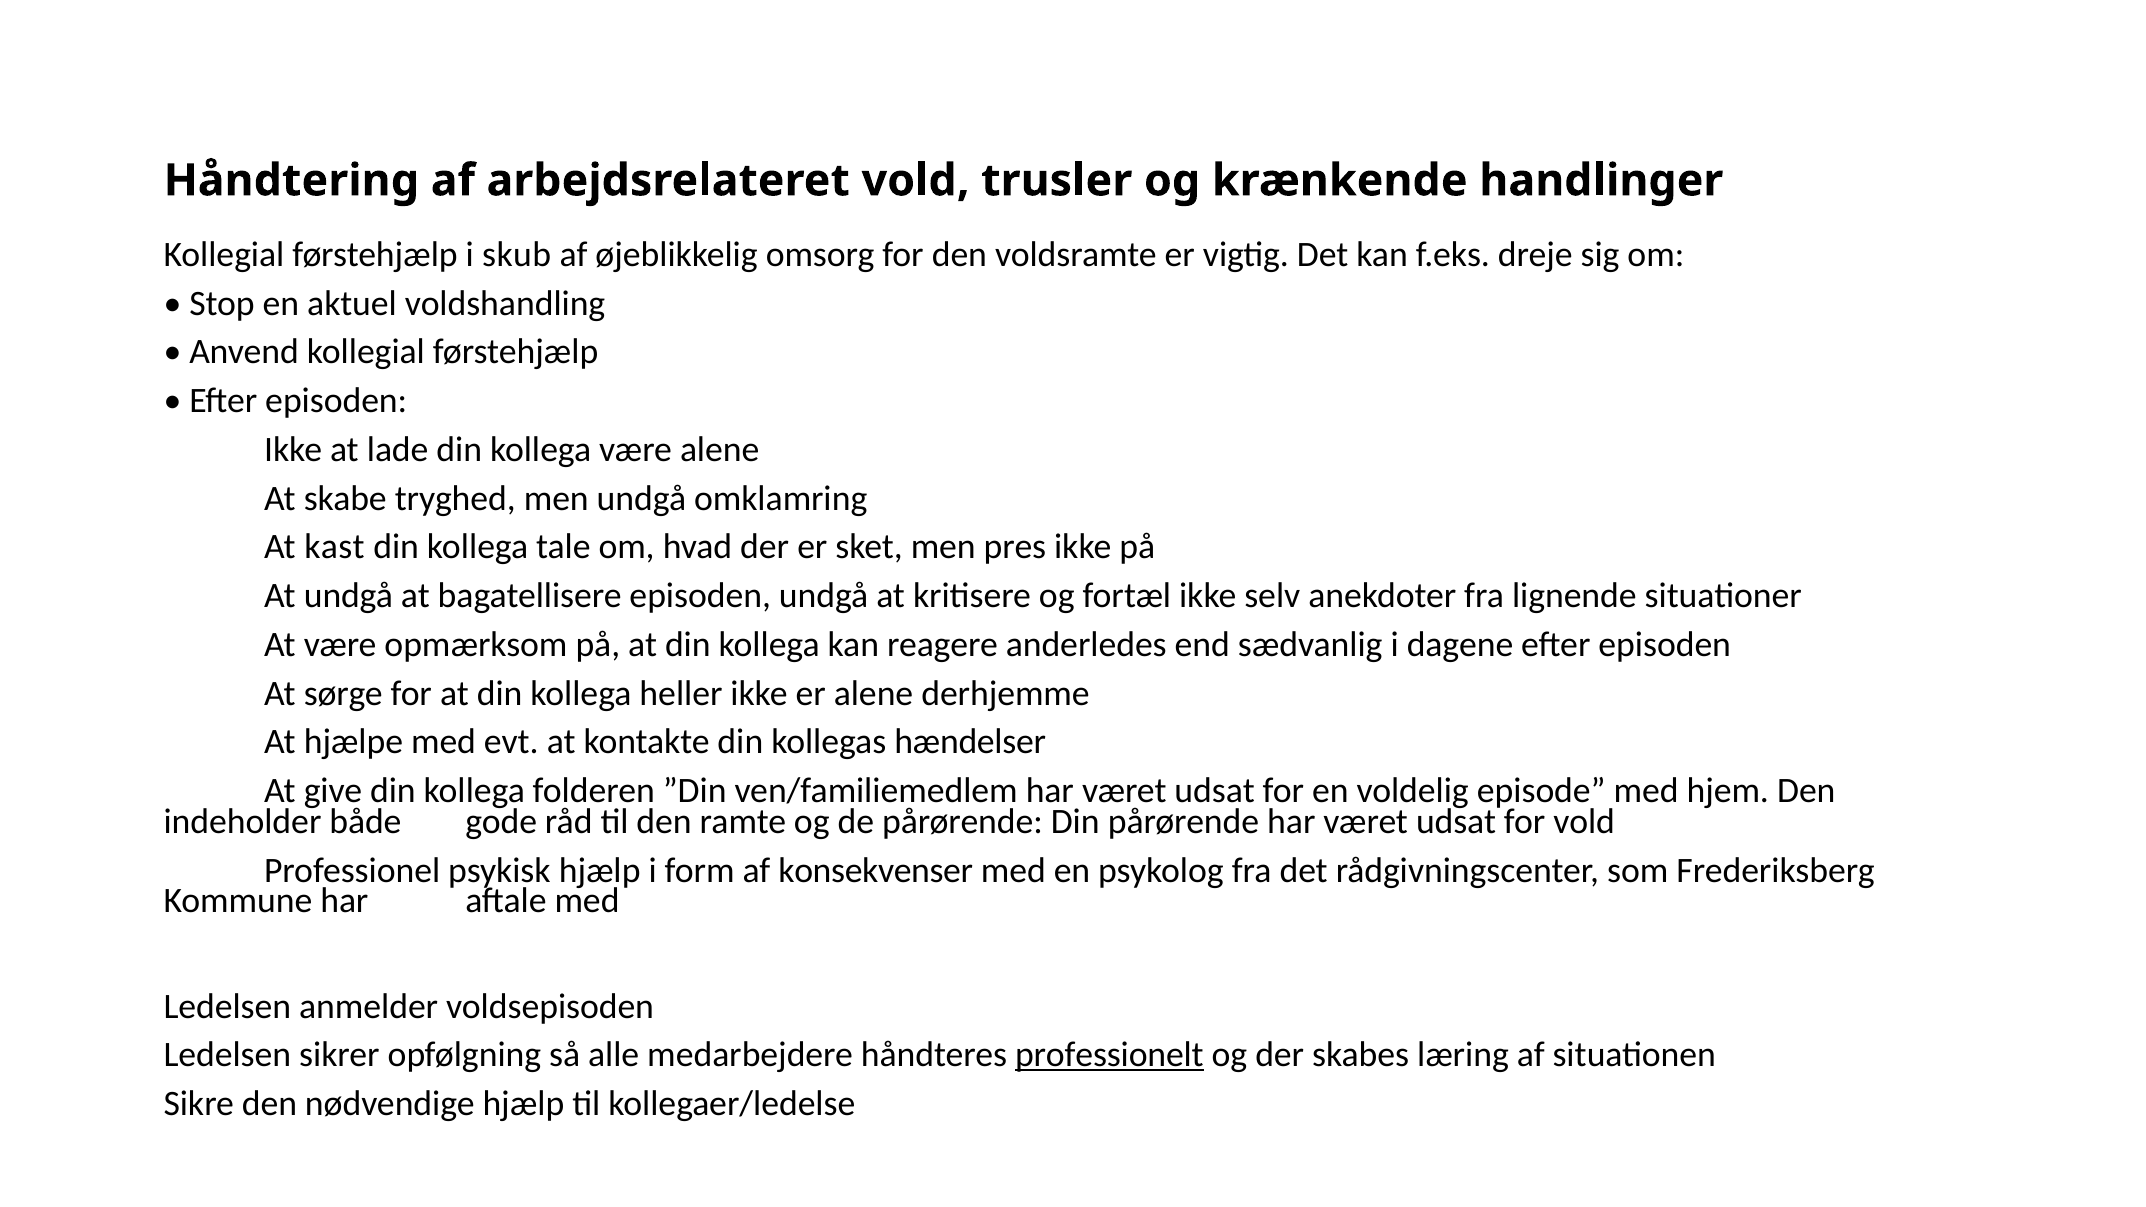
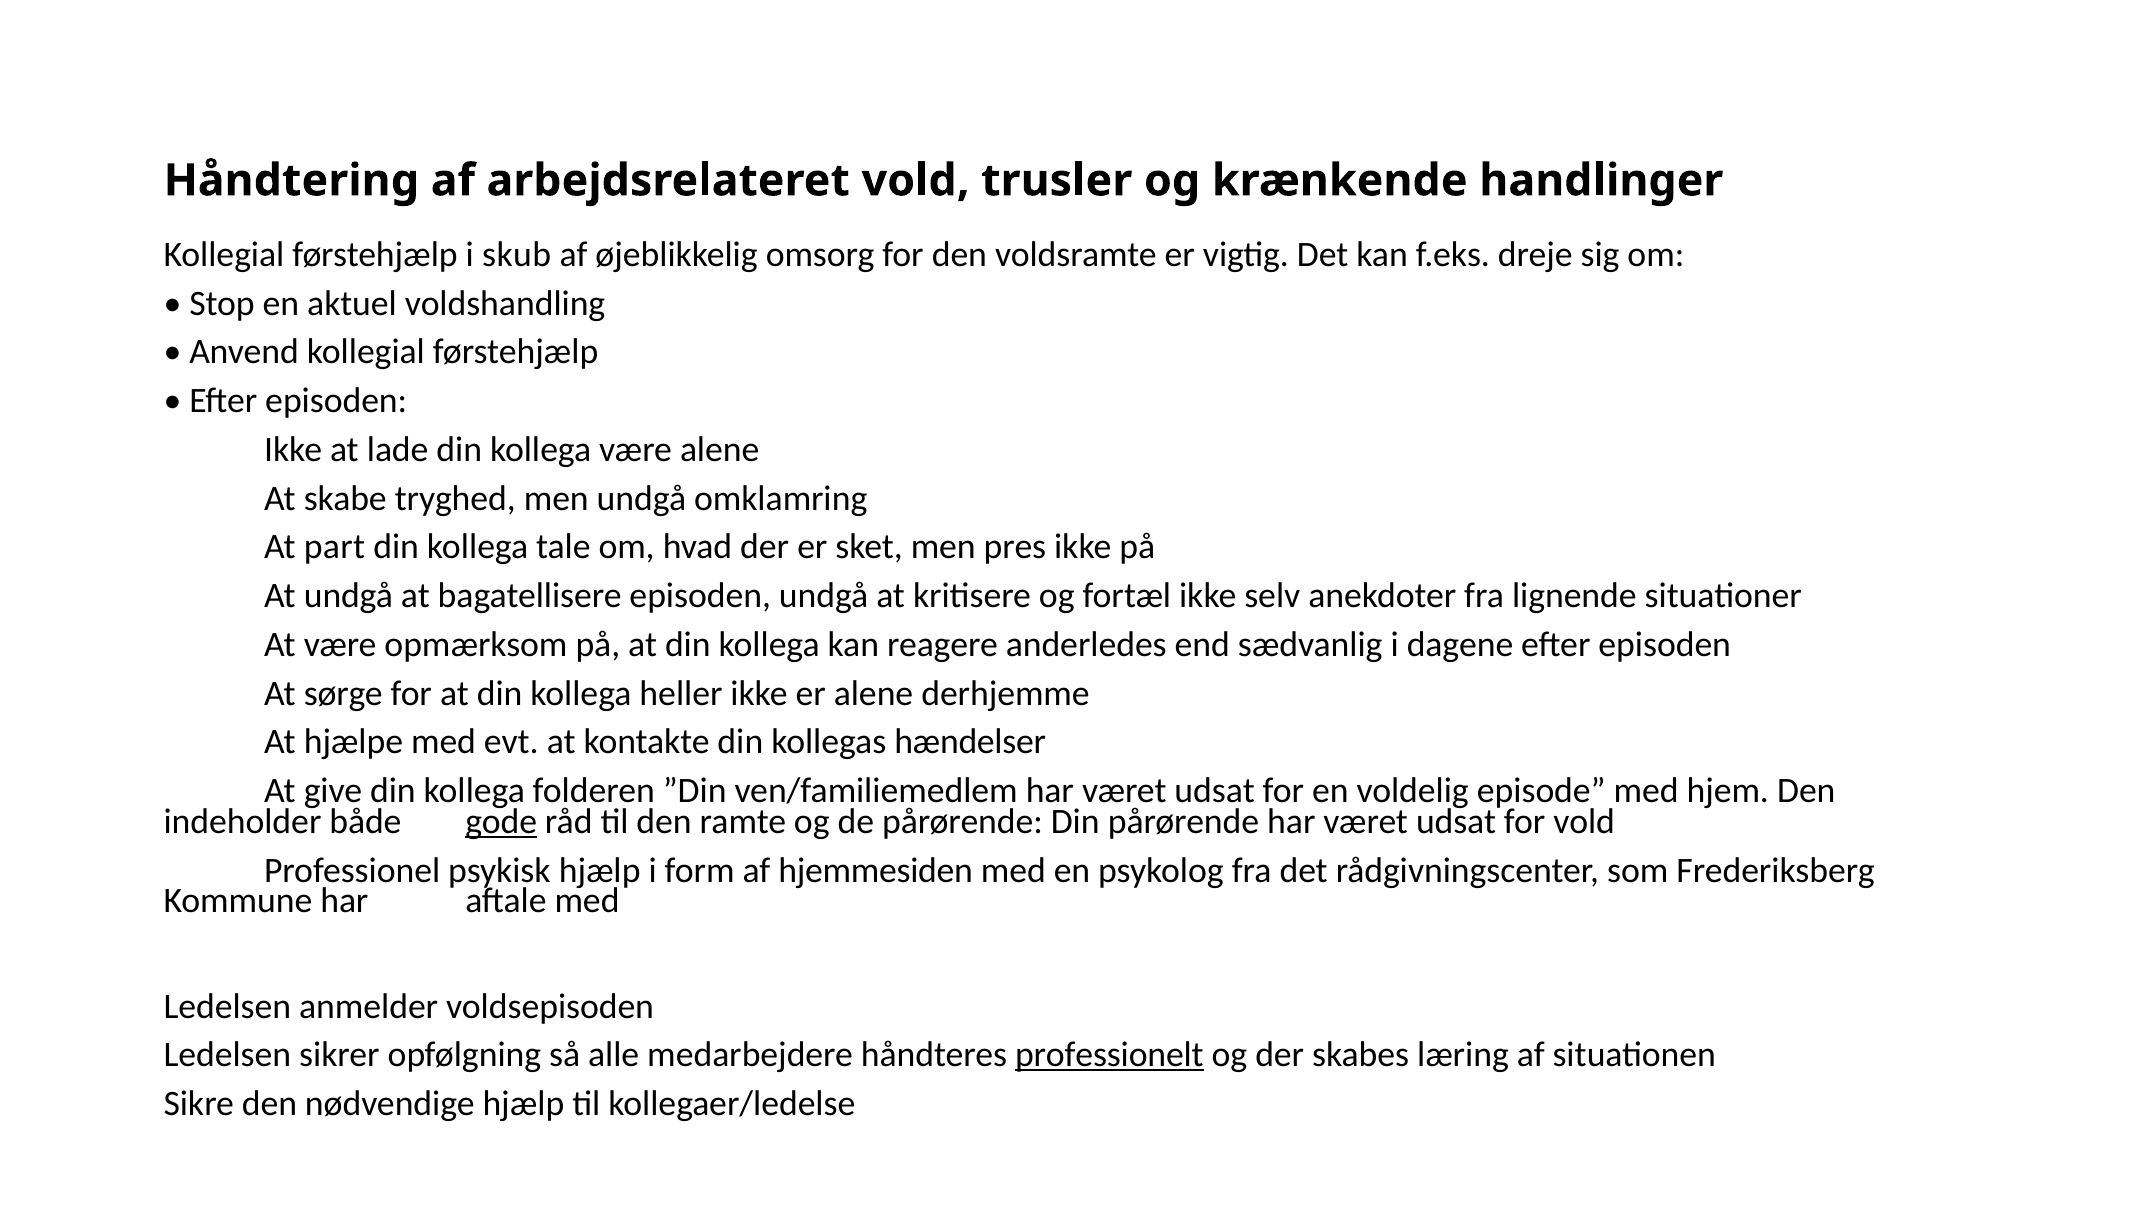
kast: kast -> part
gode underline: none -> present
konsekvenser: konsekvenser -> hjemmesiden
